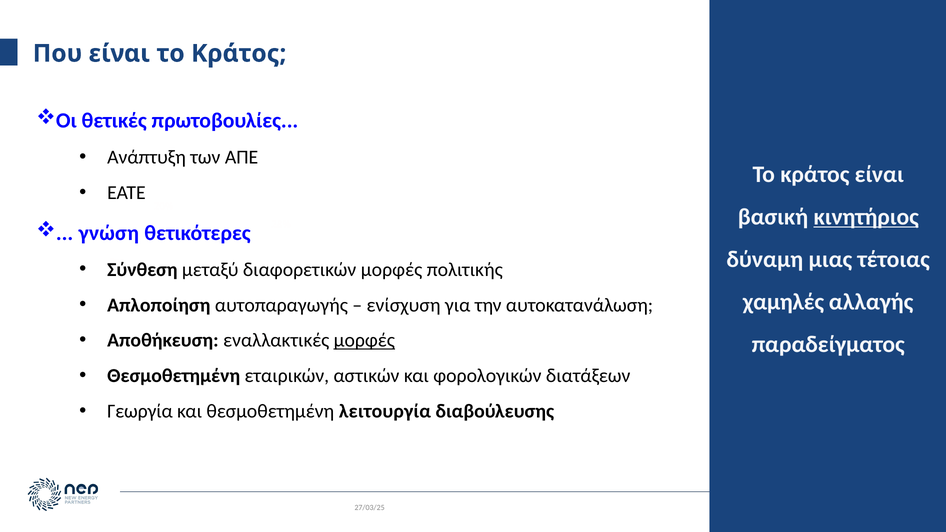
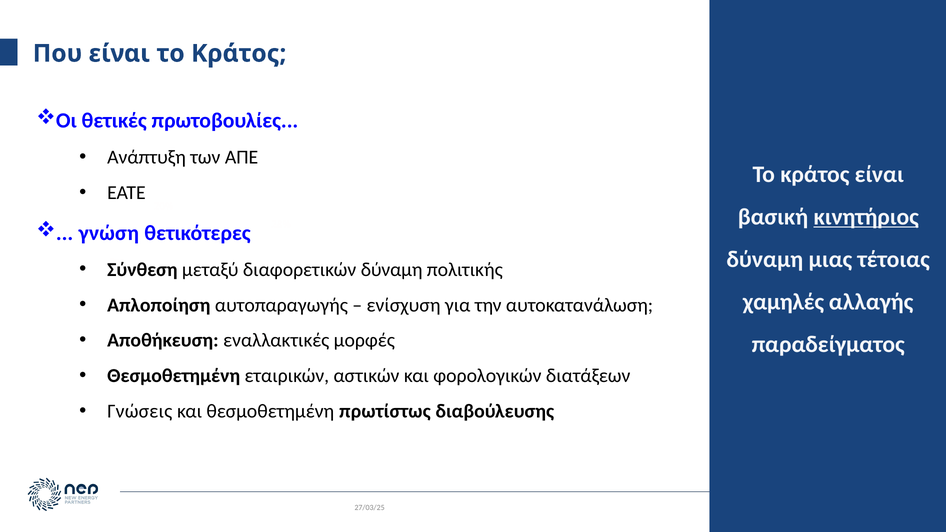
διαφορετικών μορφές: μορφές -> δύναμη
μορφές at (364, 341) underline: present -> none
Γεωργία: Γεωργία -> Γνώσεις
λειτουργία: λειτουργία -> πρωτίστως
